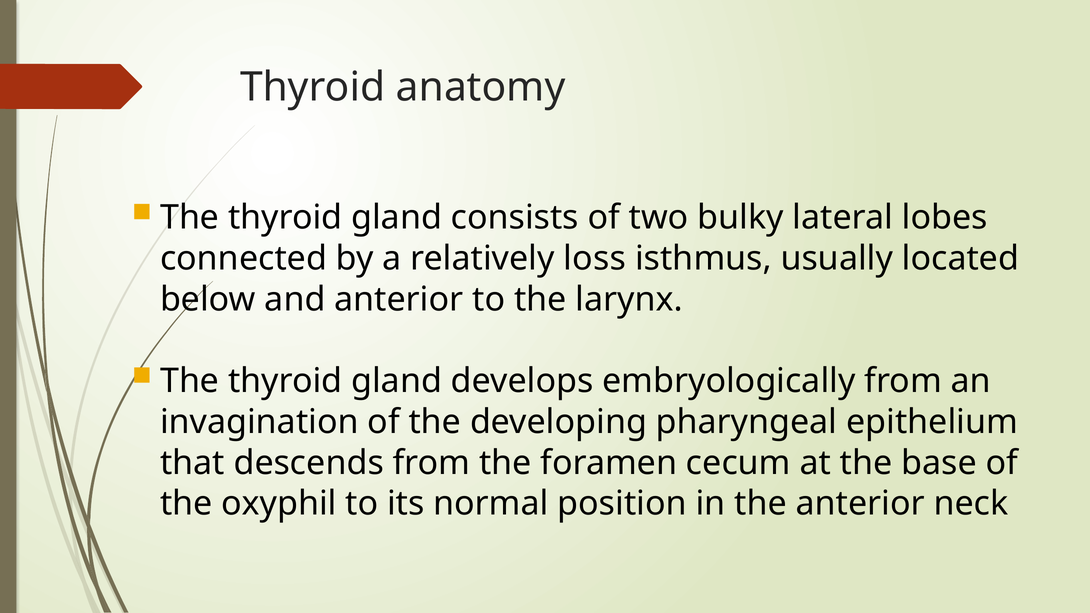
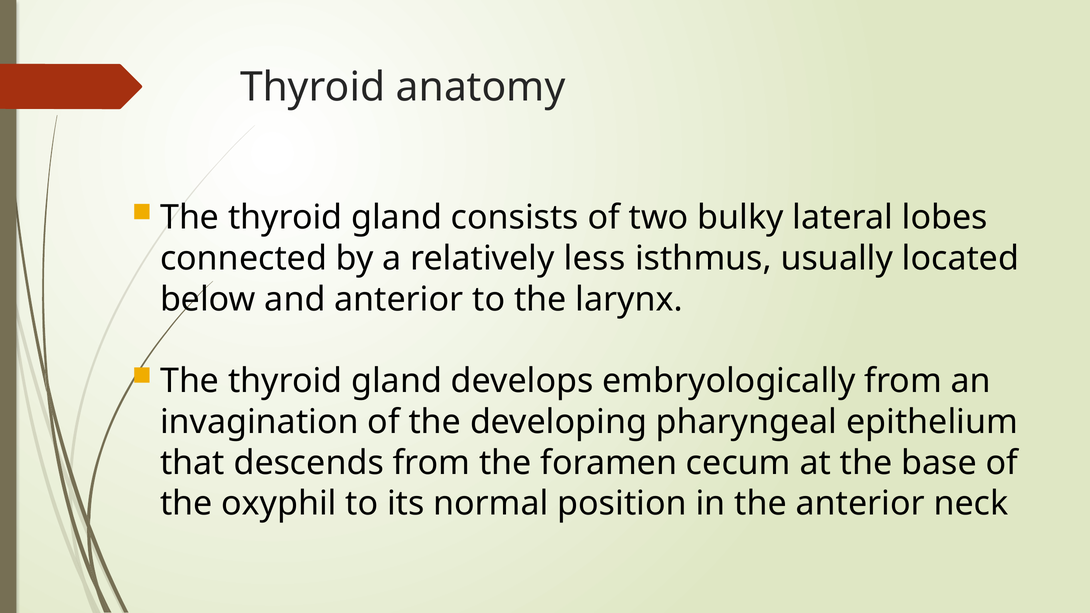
loss: loss -> less
